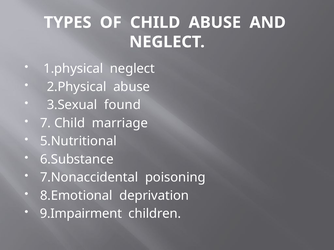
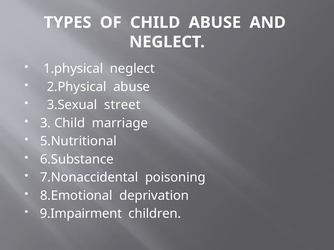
found: found -> street
7: 7 -> 3
